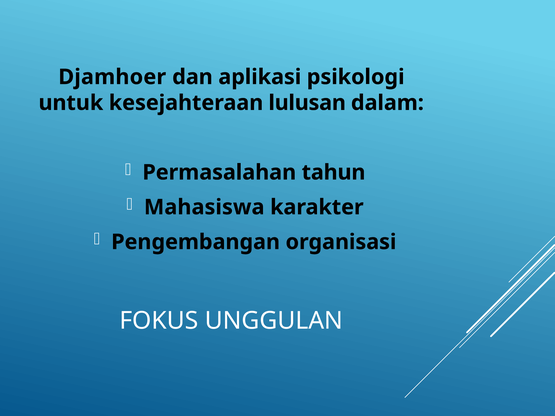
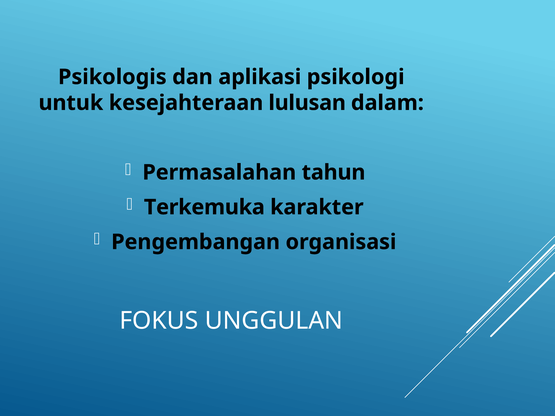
Djamhoer: Djamhoer -> Psikologis
Mahasiswa: Mahasiswa -> Terkemuka
